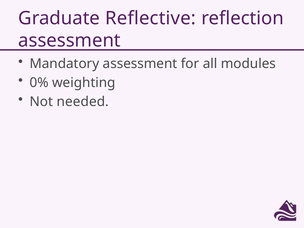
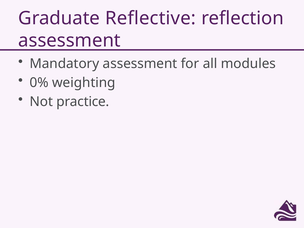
needed: needed -> practice
